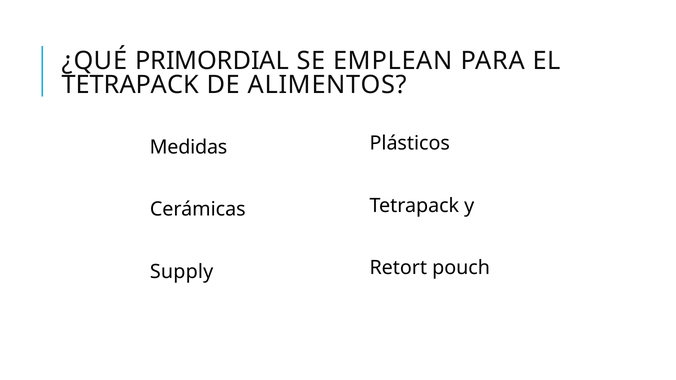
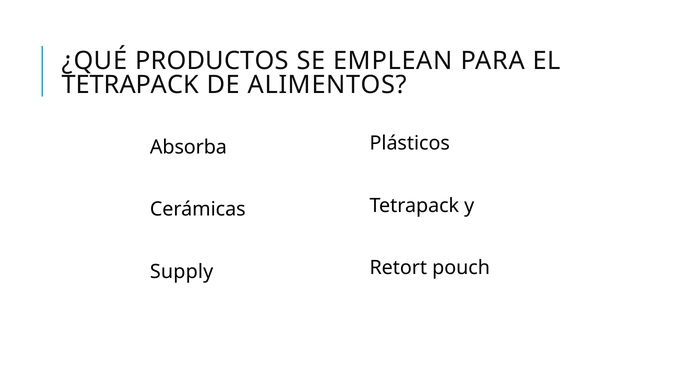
PRIMORDIAL: PRIMORDIAL -> PRODUCTOS
Medidas: Medidas -> Absorba
